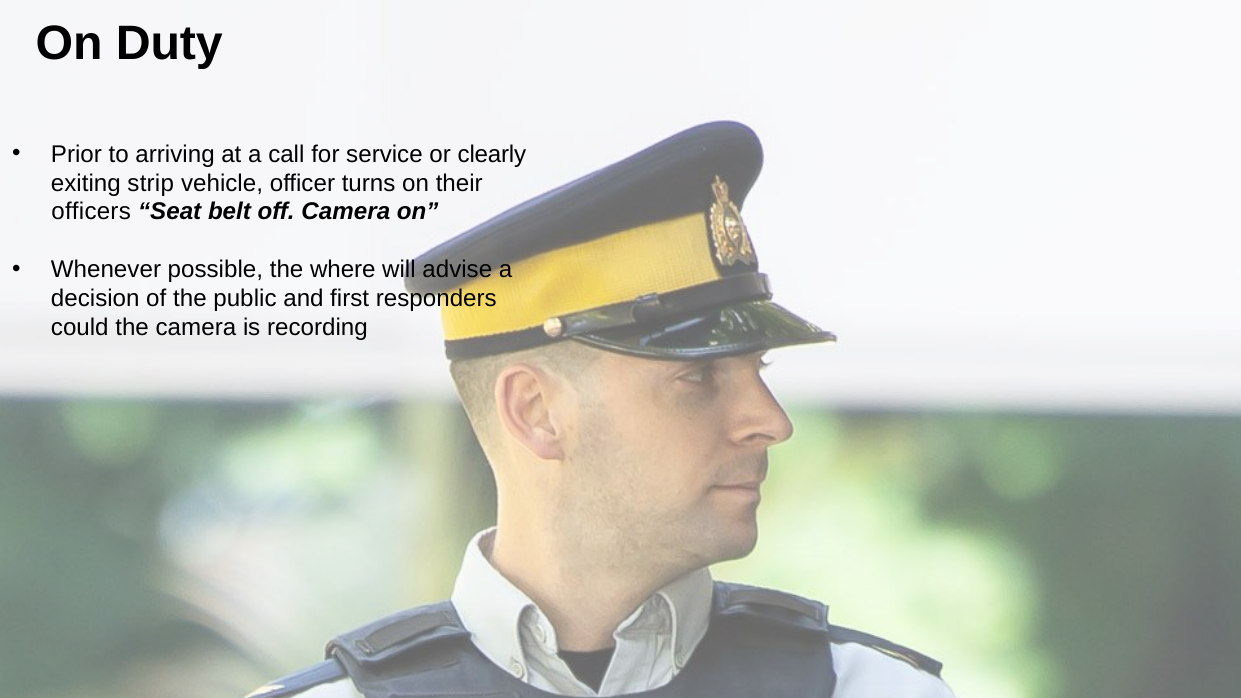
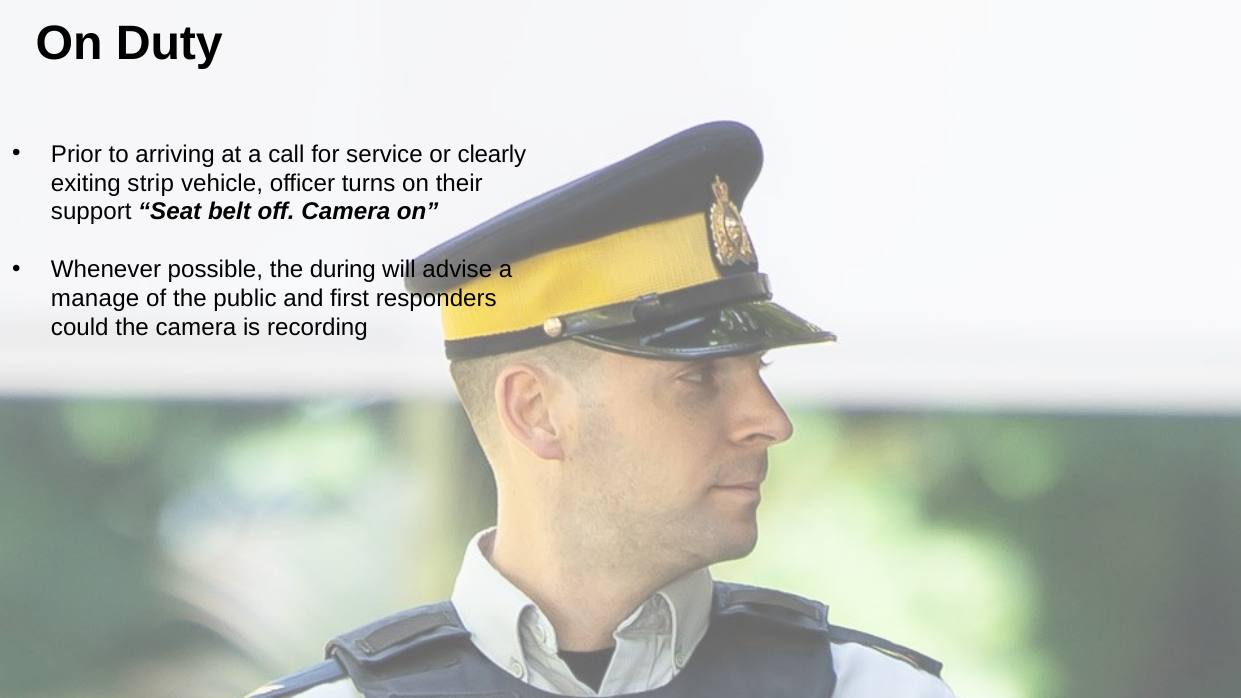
officers: officers -> support
where: where -> during
decision: decision -> manage
